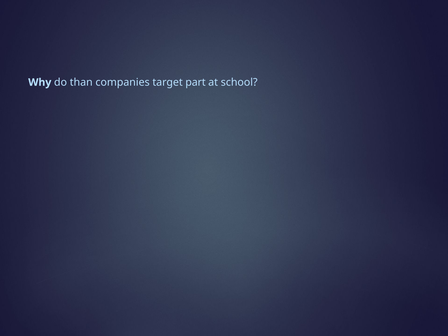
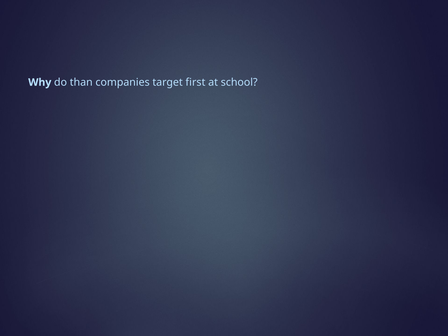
part: part -> first
